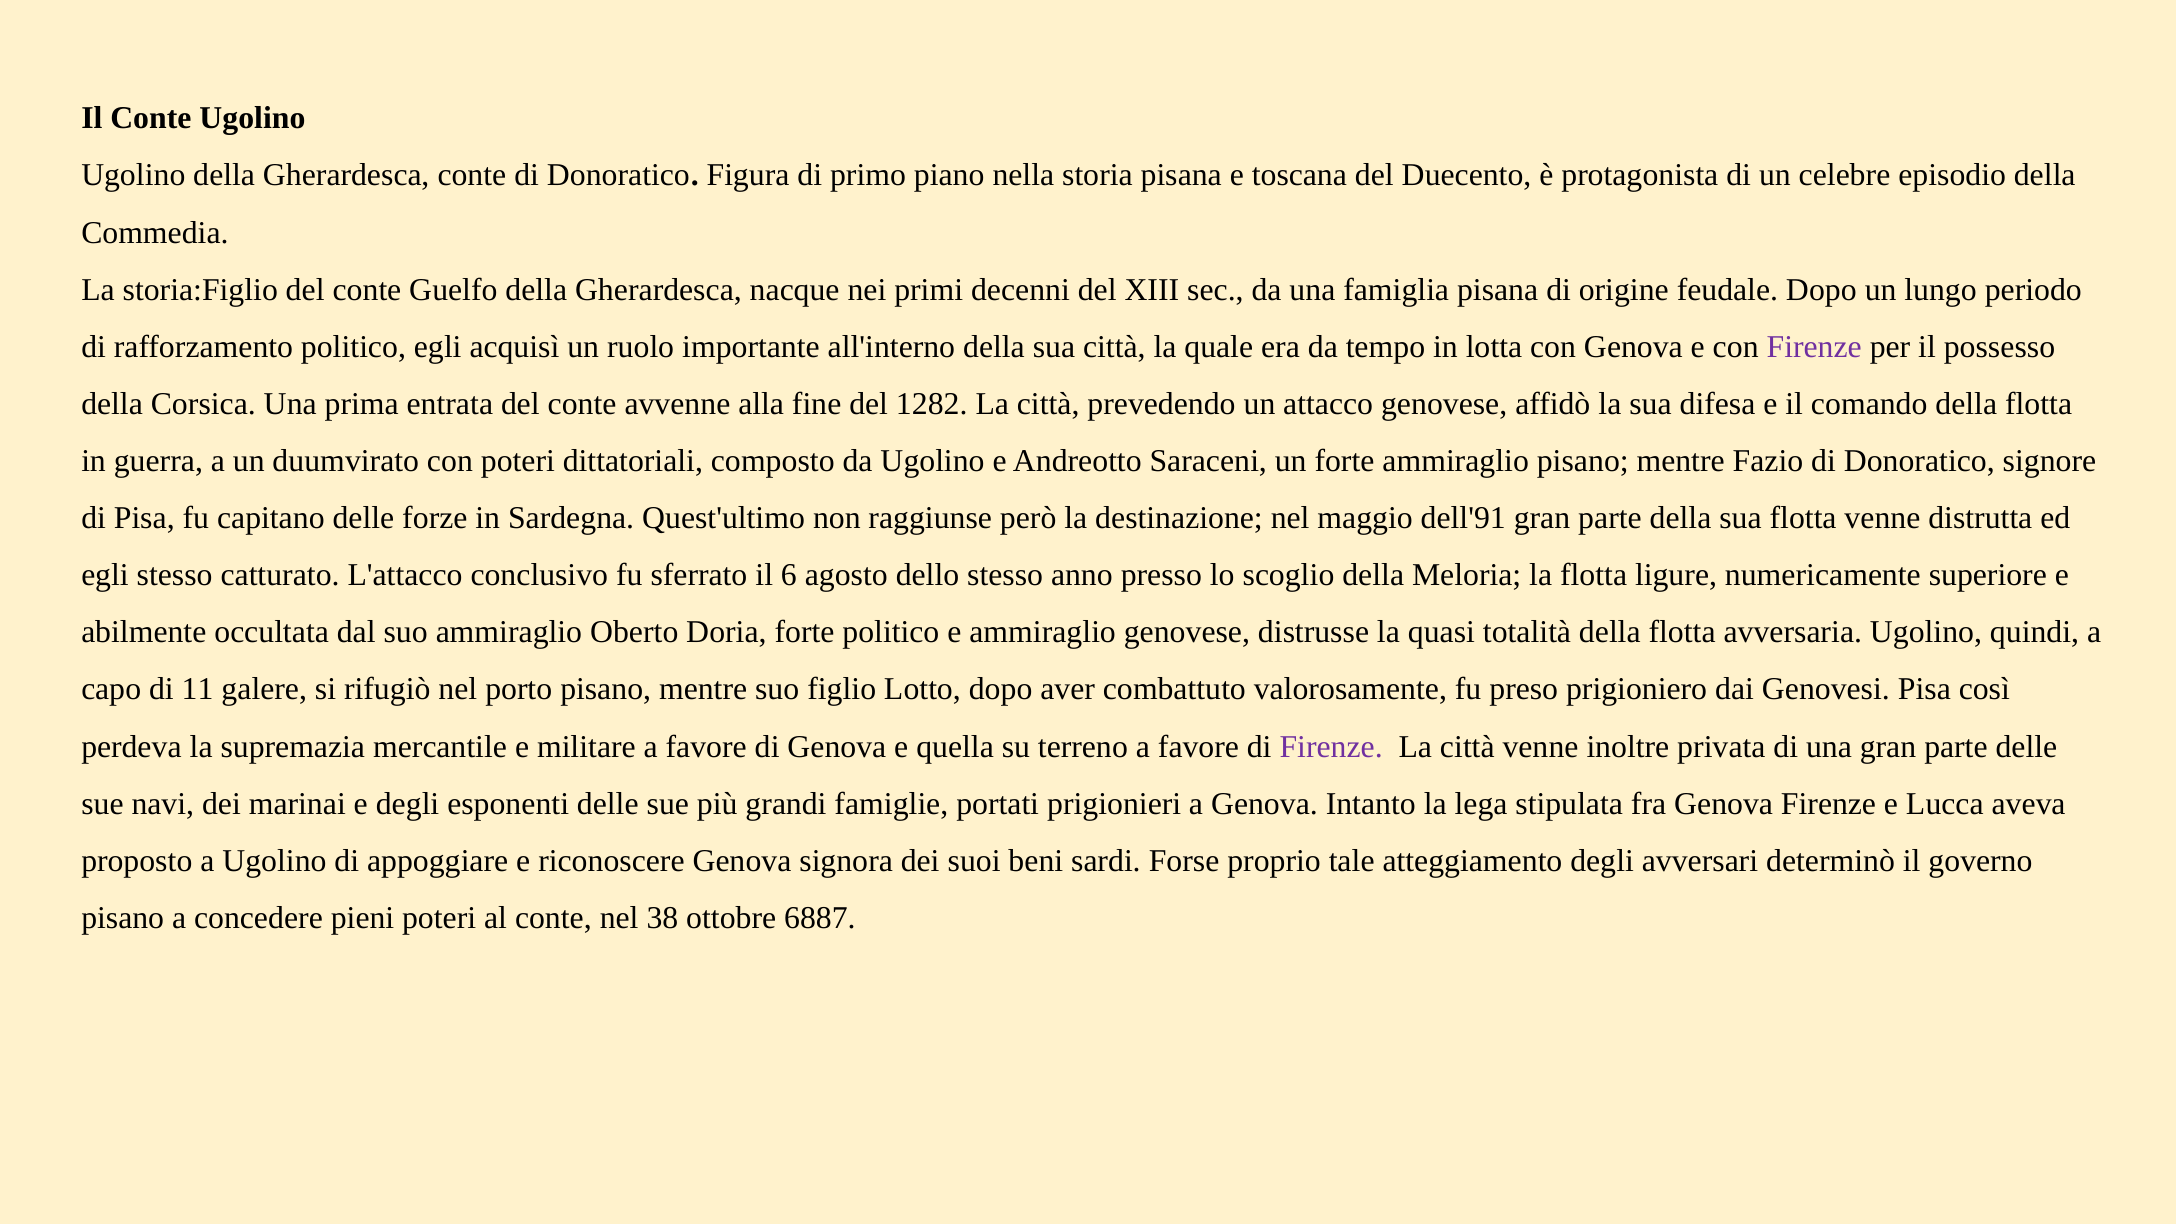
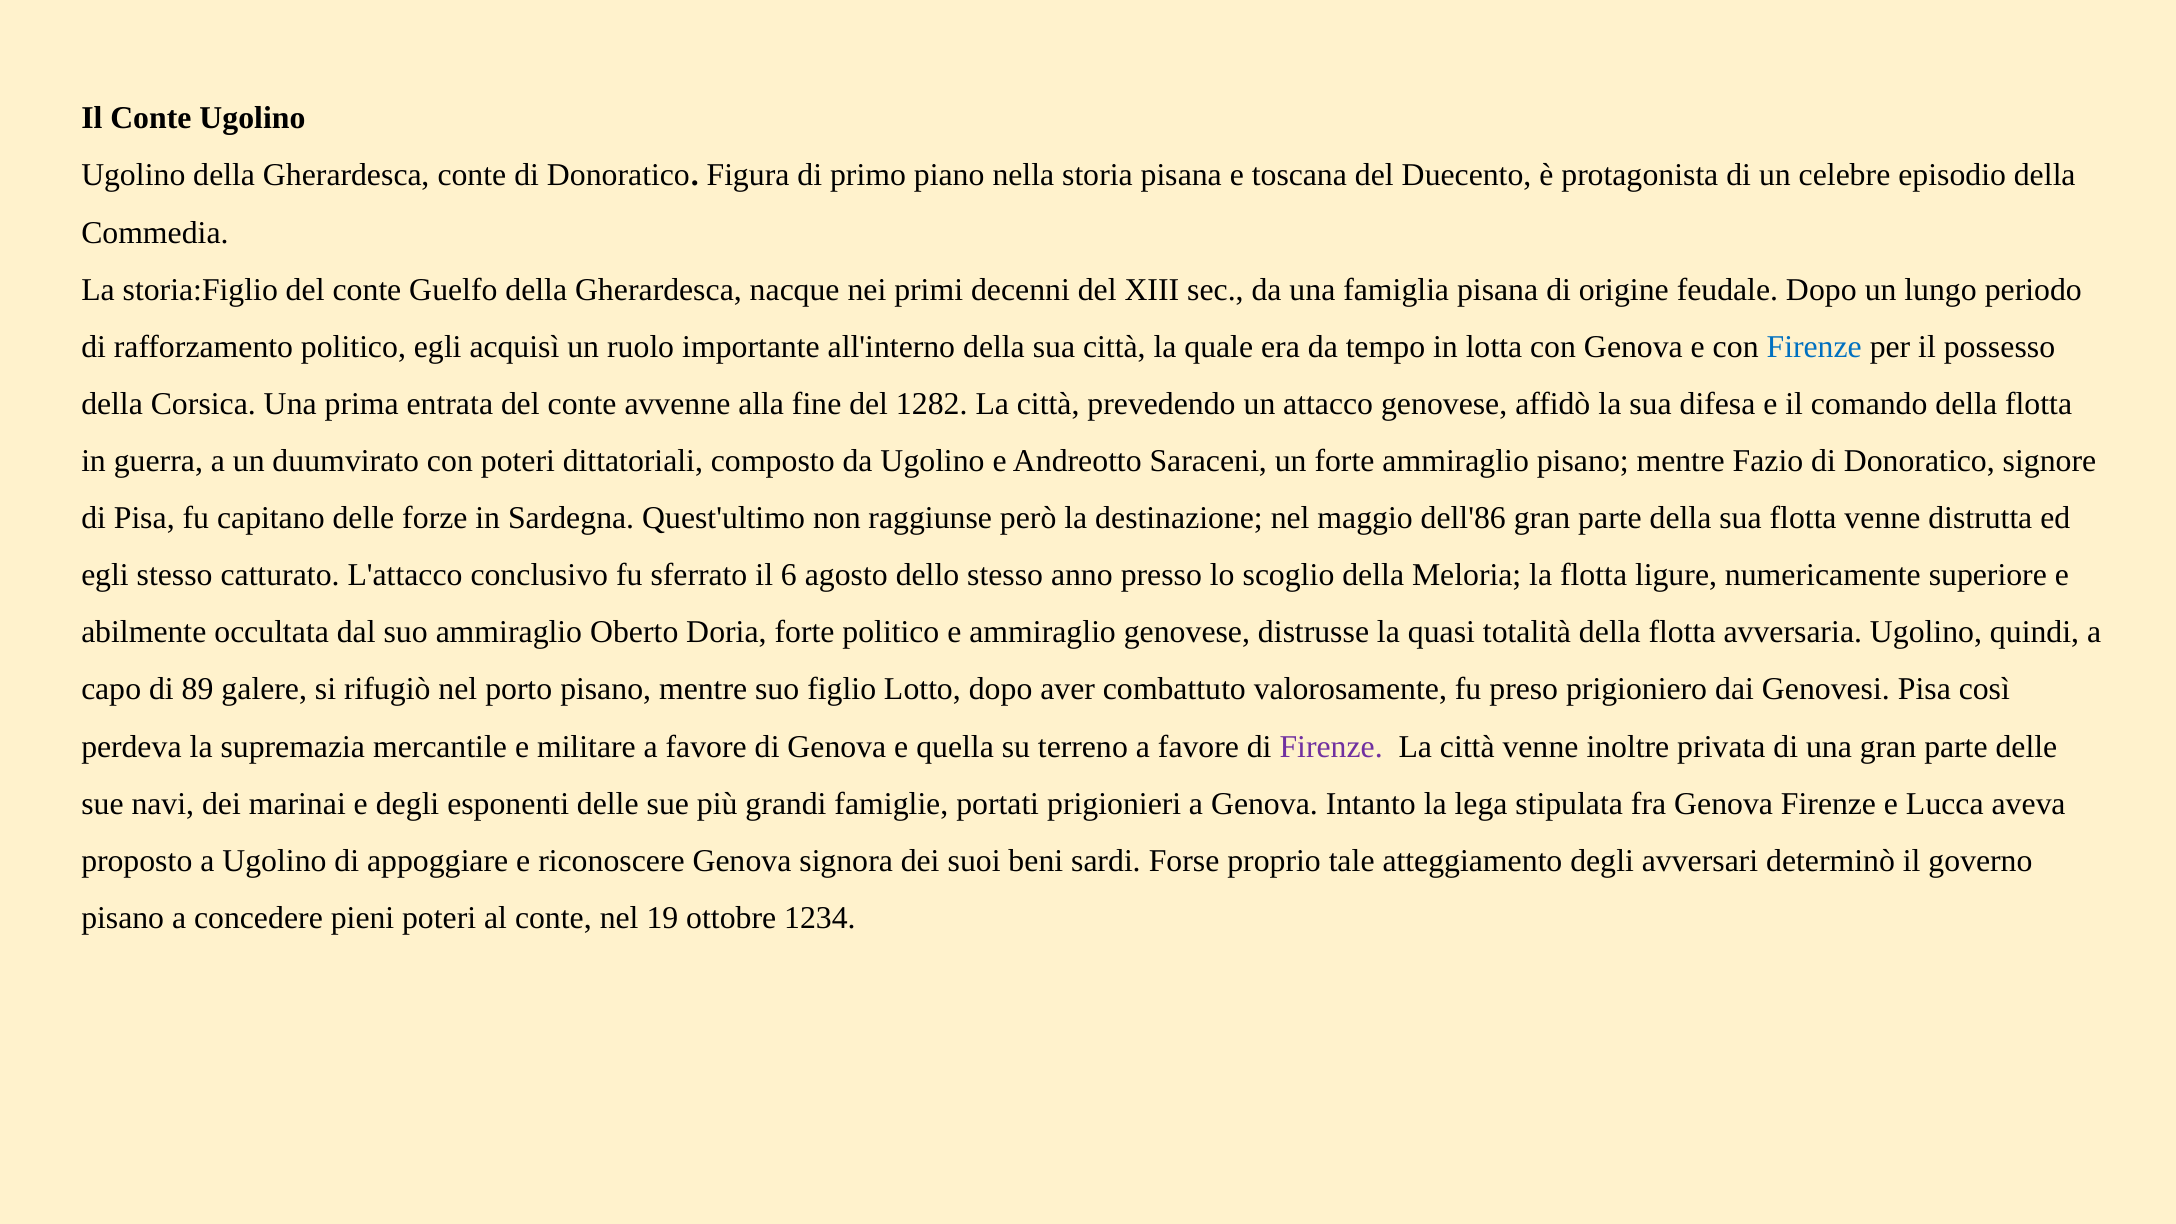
Firenze at (1814, 347) colour: purple -> blue
dell'91: dell'91 -> dell'86
11: 11 -> 89
38: 38 -> 19
6887: 6887 -> 1234
